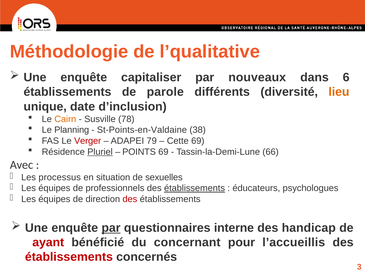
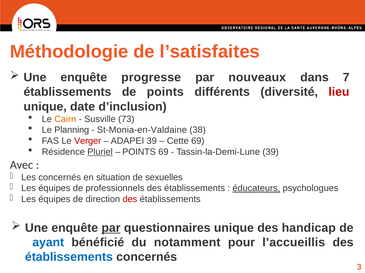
l’qualitative: l’qualitative -> l’satisfaites
capitaliser: capitaliser -> progresse
6: 6 -> 7
de parole: parole -> points
lieu colour: orange -> red
78: 78 -> 73
St-Points-en-Valdaine: St-Points-en-Valdaine -> St-Monia-en-Valdaine
ADAPEI 79: 79 -> 39
Tassin-la-Demi-Lune 66: 66 -> 39
Les processus: processus -> concernés
établissements at (195, 189) underline: present -> none
éducateurs underline: none -> present
questionnaires interne: interne -> unique
ayant colour: red -> blue
concernant: concernant -> notamment
établissements at (69, 258) colour: red -> blue
